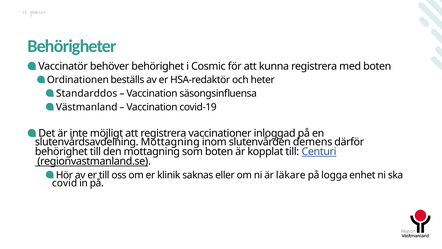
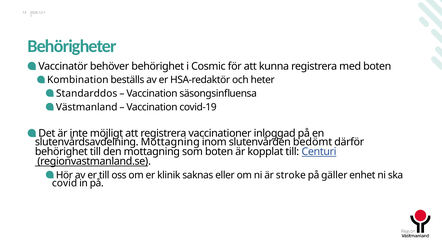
Ordinationen: Ordinationen -> Kombination
demens: demens -> bedömt
läkare: läkare -> stroke
logga: logga -> gäller
